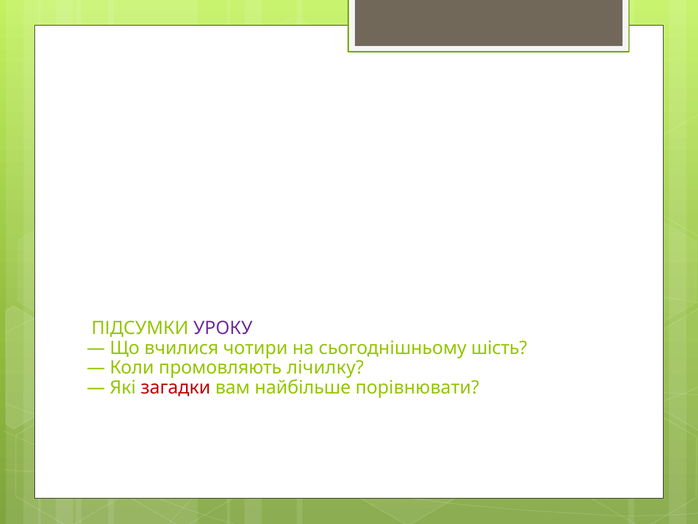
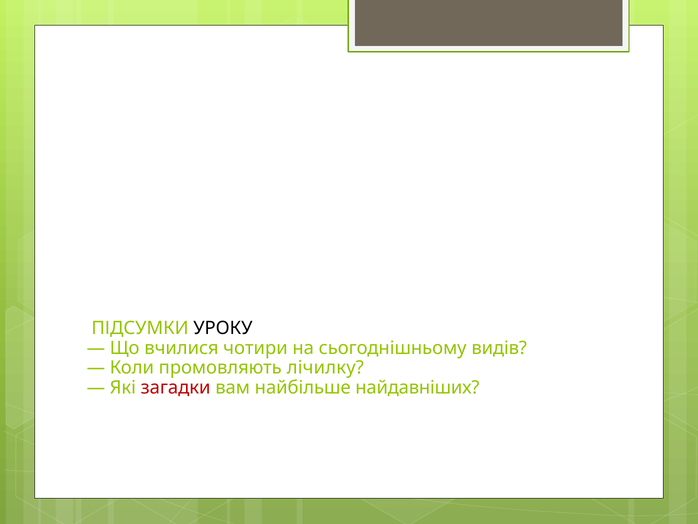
УРОКУ colour: purple -> black
шість: шість -> видів
порівнювати: порівнювати -> найдавніших
